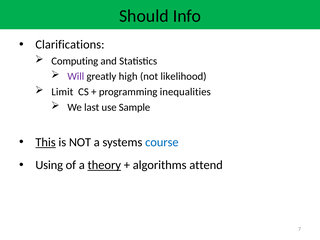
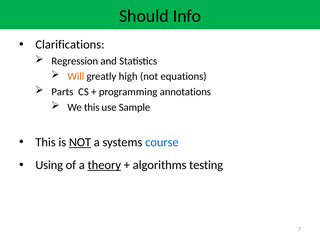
Computing: Computing -> Regression
Will colour: purple -> orange
likelihood: likelihood -> equations
Limit: Limit -> Parts
inequalities: inequalities -> annotations
We last: last -> this
This at (46, 142) underline: present -> none
NOT at (80, 142) underline: none -> present
attend: attend -> testing
